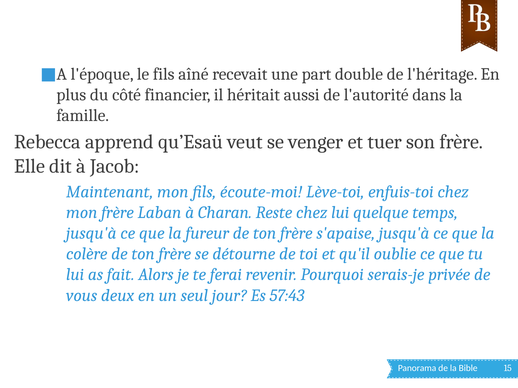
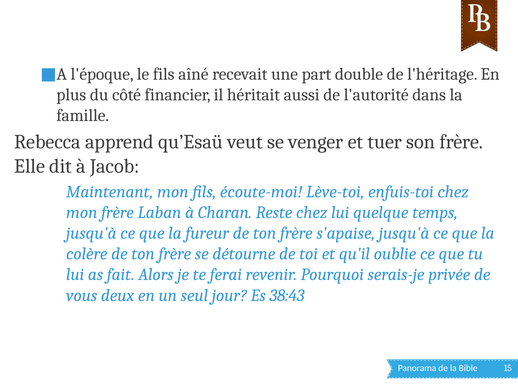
57:43: 57:43 -> 38:43
